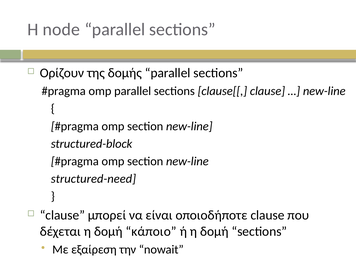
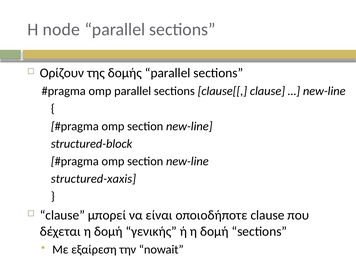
structured-need: structured-need -> structured-xaxis
κάποιο: κάποιο -> γενικής
